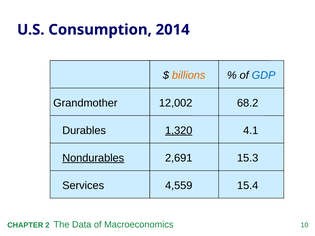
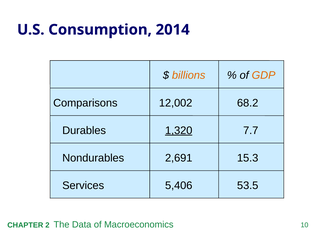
GDP colour: blue -> orange
Grandmother: Grandmother -> Comparisons
4.1: 4.1 -> 7.7
Nondurables underline: present -> none
4,559: 4,559 -> 5,406
15.4: 15.4 -> 53.5
